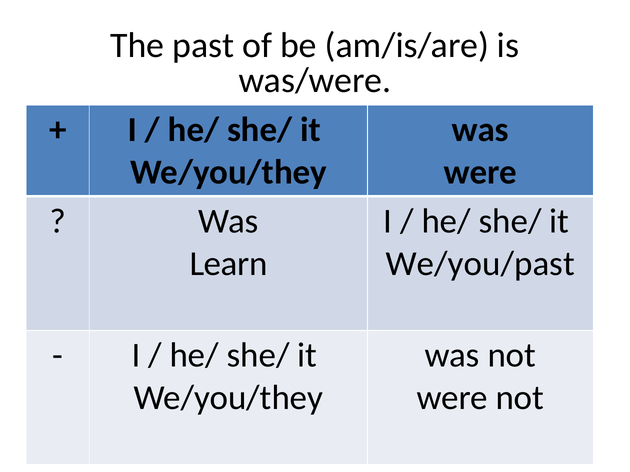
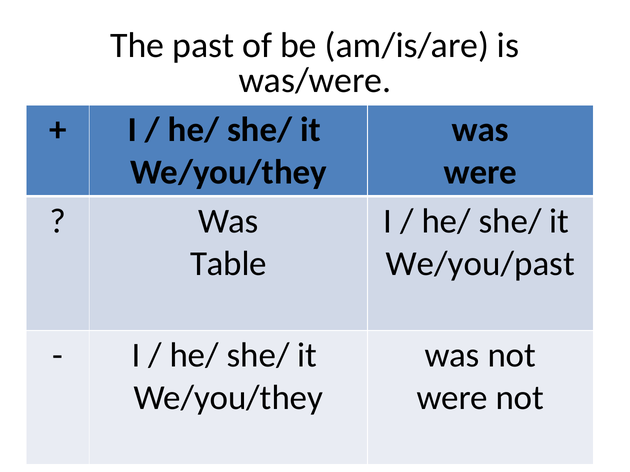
Learn: Learn -> Table
